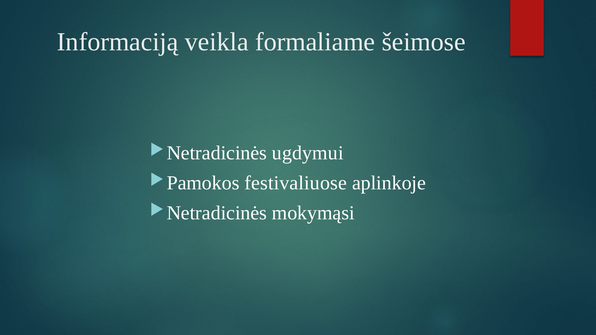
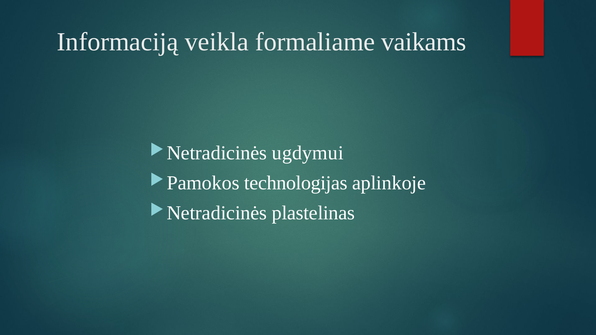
šeimose: šeimose -> vaikams
festivaliuose: festivaliuose -> technologijas
mokymąsi: mokymąsi -> plastelinas
